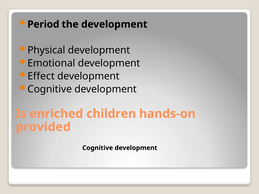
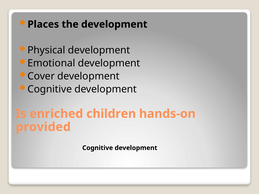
Period: Period -> Places
Effect: Effect -> Cover
